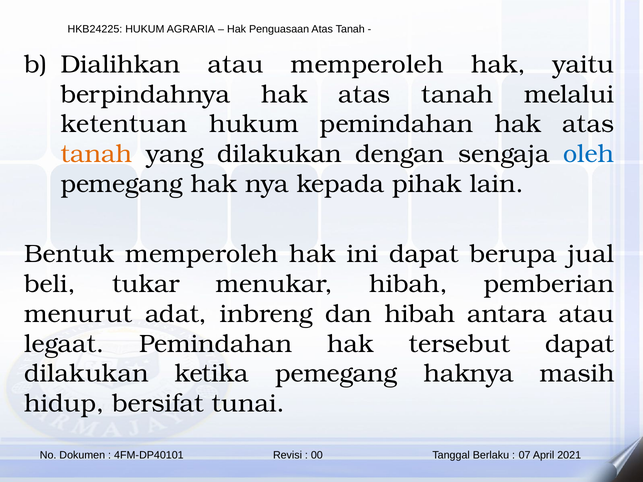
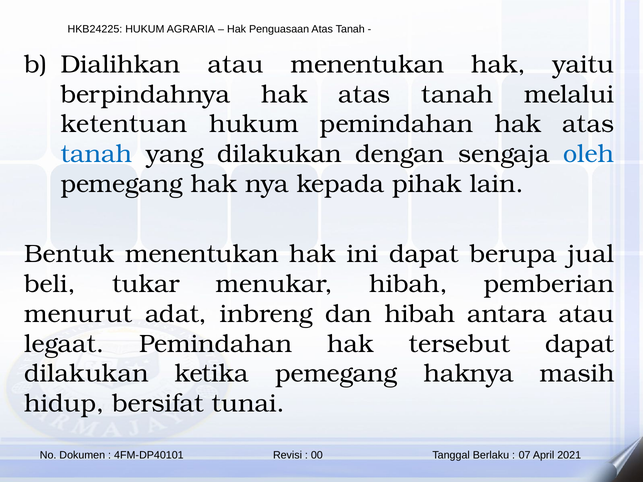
atau memperoleh: memperoleh -> menentukan
tanah at (96, 154) colour: orange -> blue
Bentuk memperoleh: memperoleh -> menentukan
